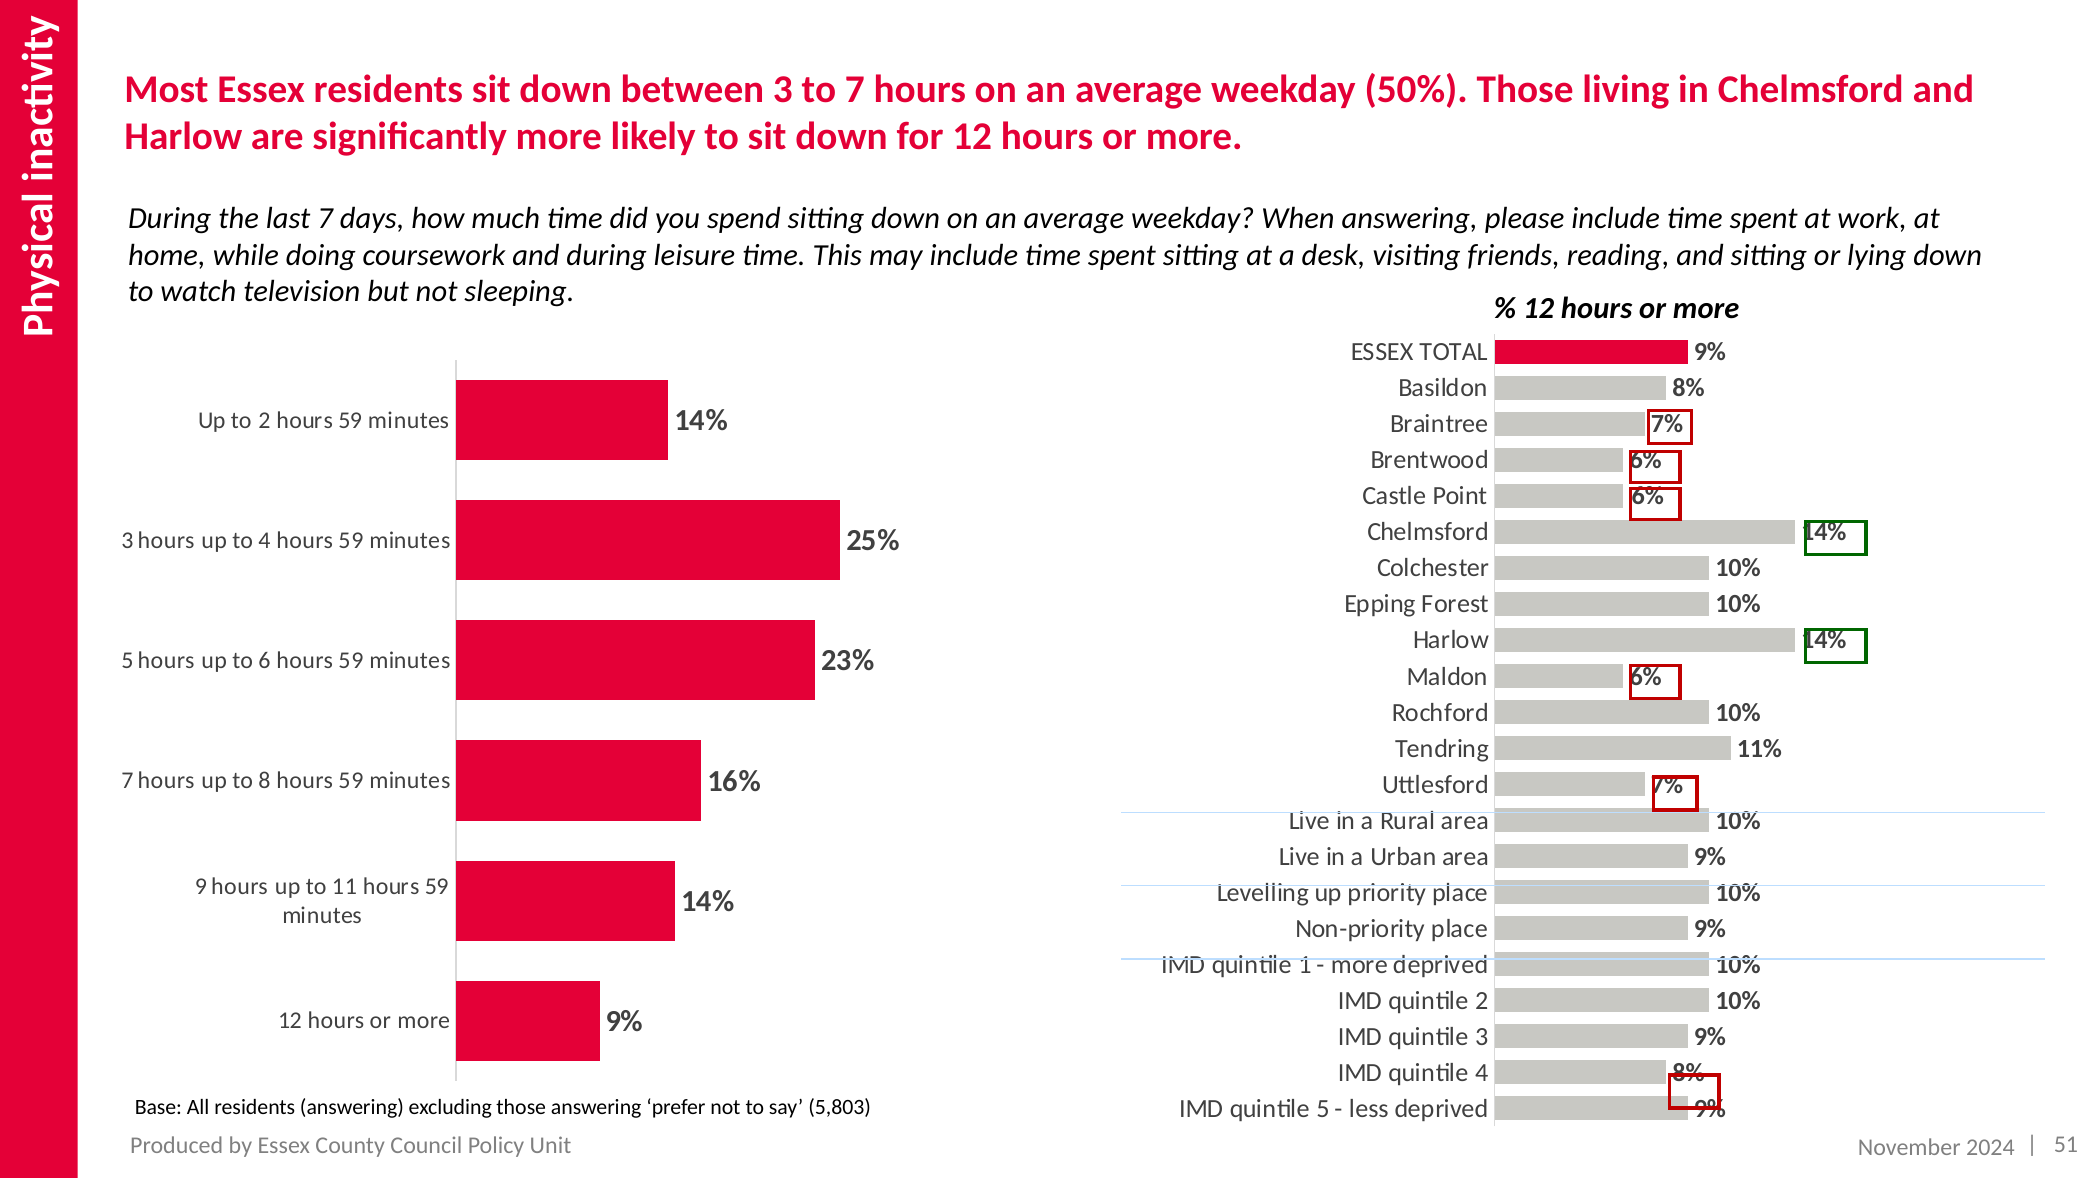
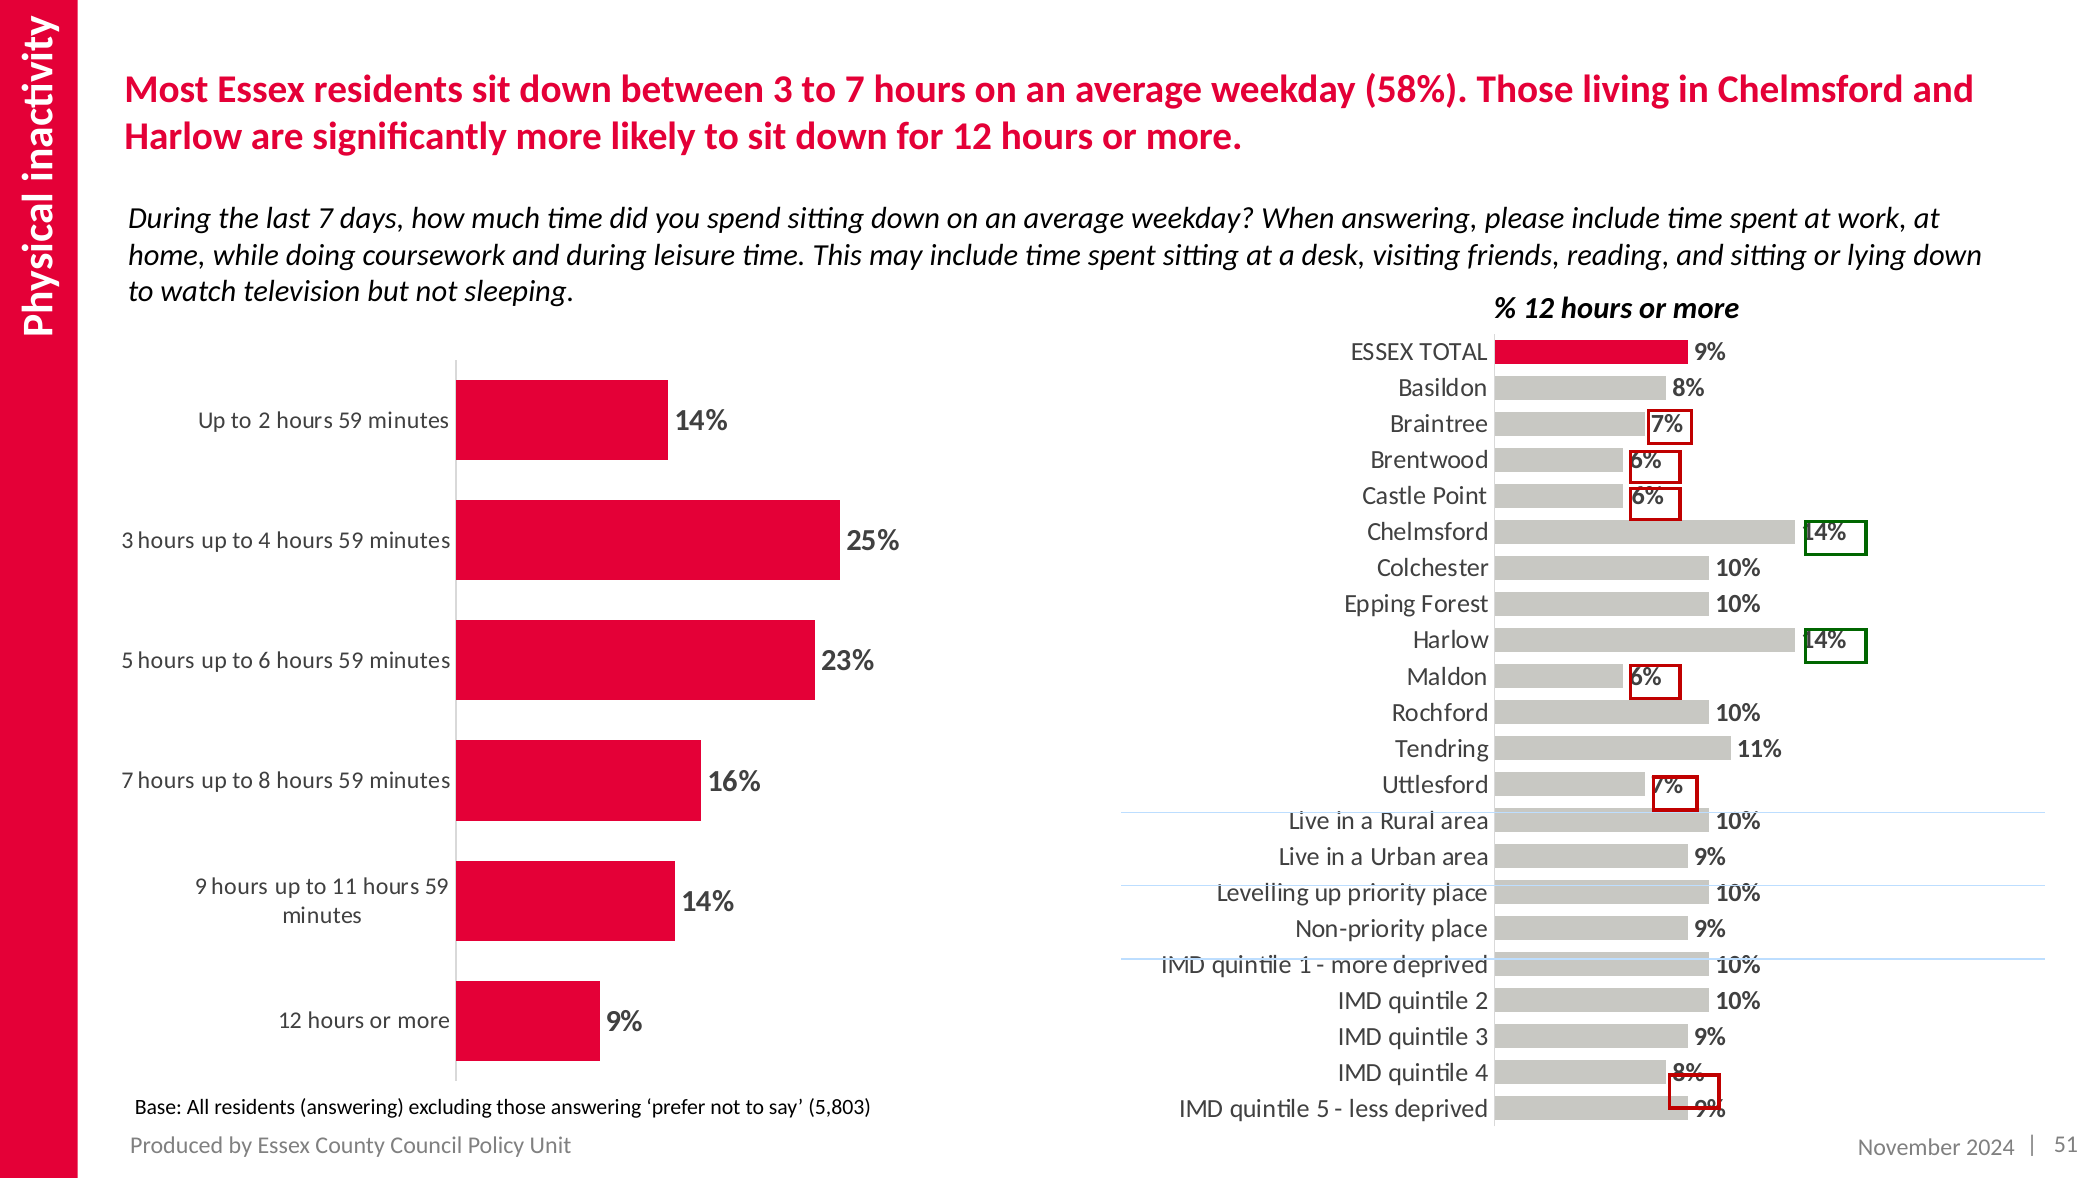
50%: 50% -> 58%
